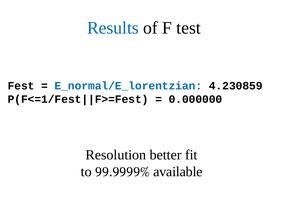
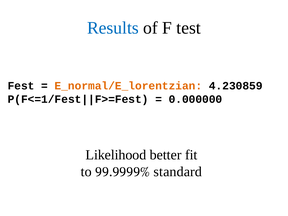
E_normal/E_lorentzian colour: blue -> orange
Resolution: Resolution -> Likelihood
available: available -> standard
